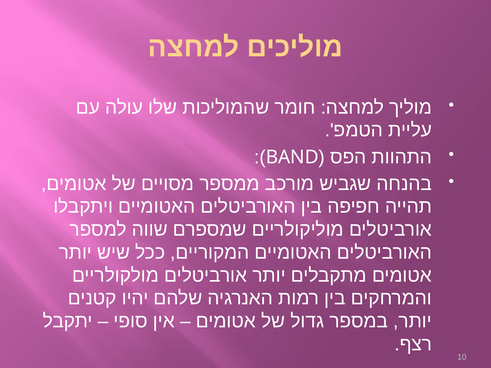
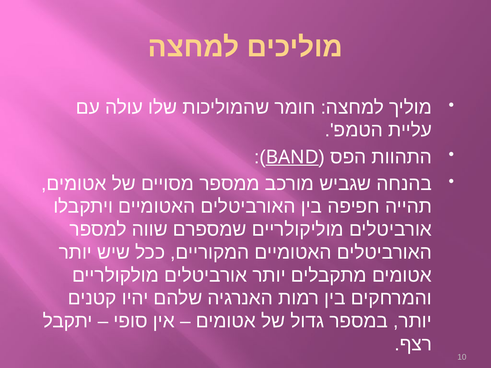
BAND underline: none -> present
